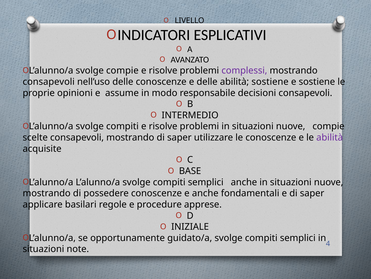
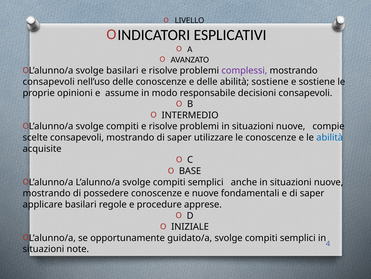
svolge compie: compie -> basilari
abilità at (330, 137) colour: purple -> blue
e anche: anche -> nuove
